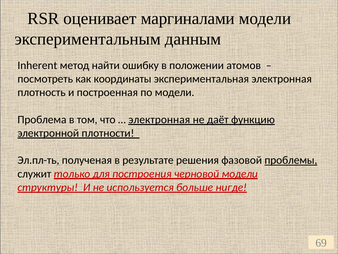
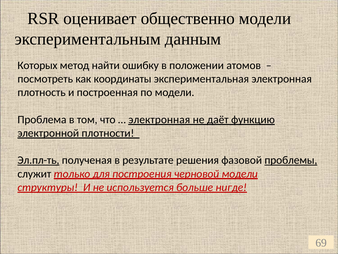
маргиналами: маргиналами -> общественно
Inherent: Inherent -> Которых
Эл.пл-ть underline: none -> present
